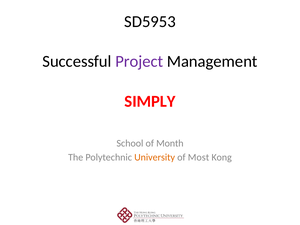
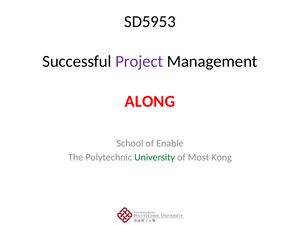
SIMPLY: SIMPLY -> ALONG
Month: Month -> Enable
University colour: orange -> green
